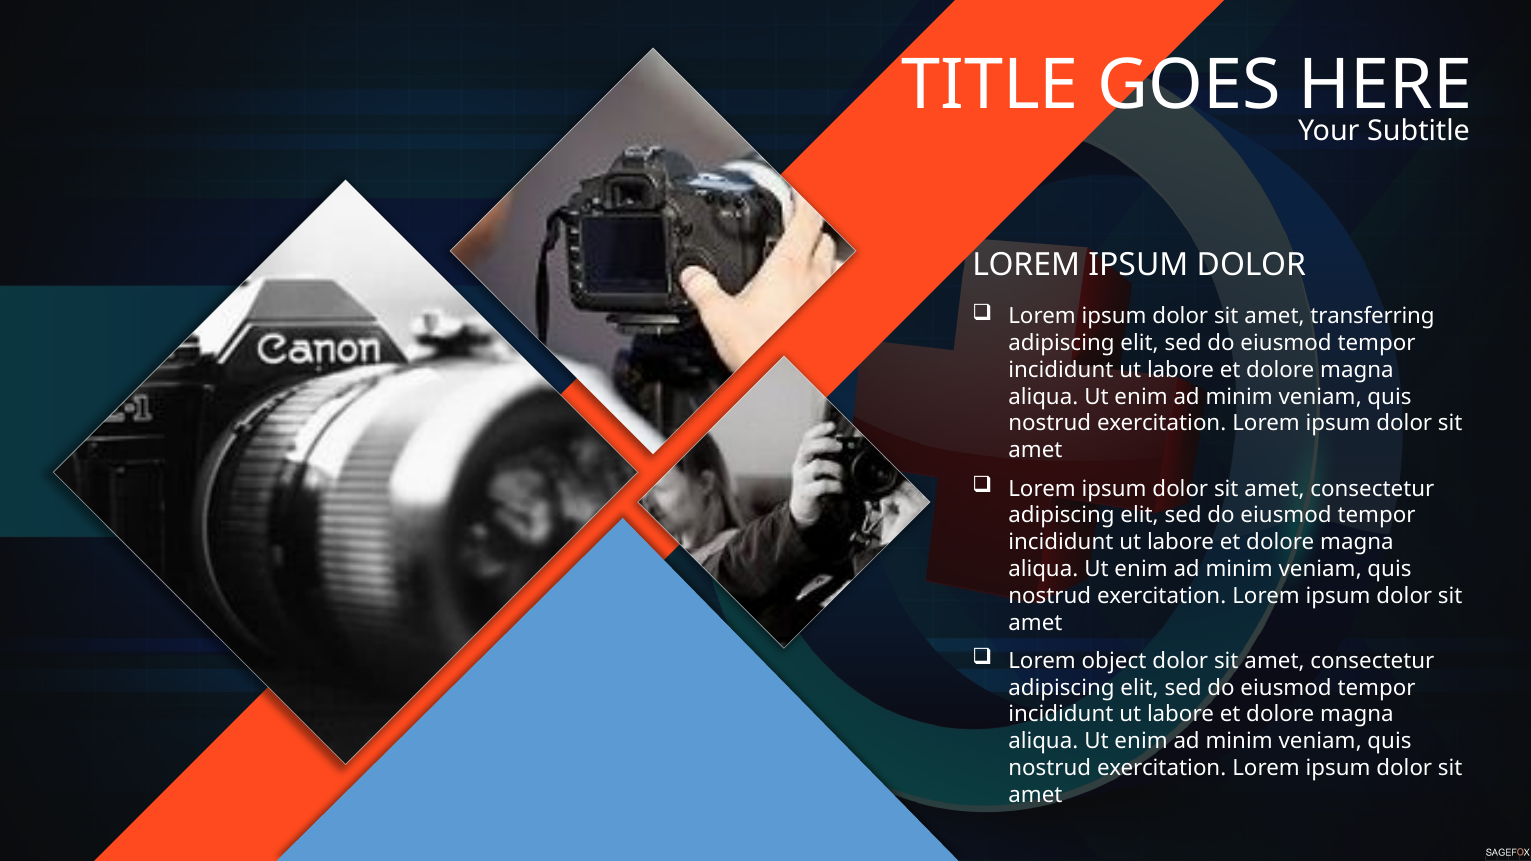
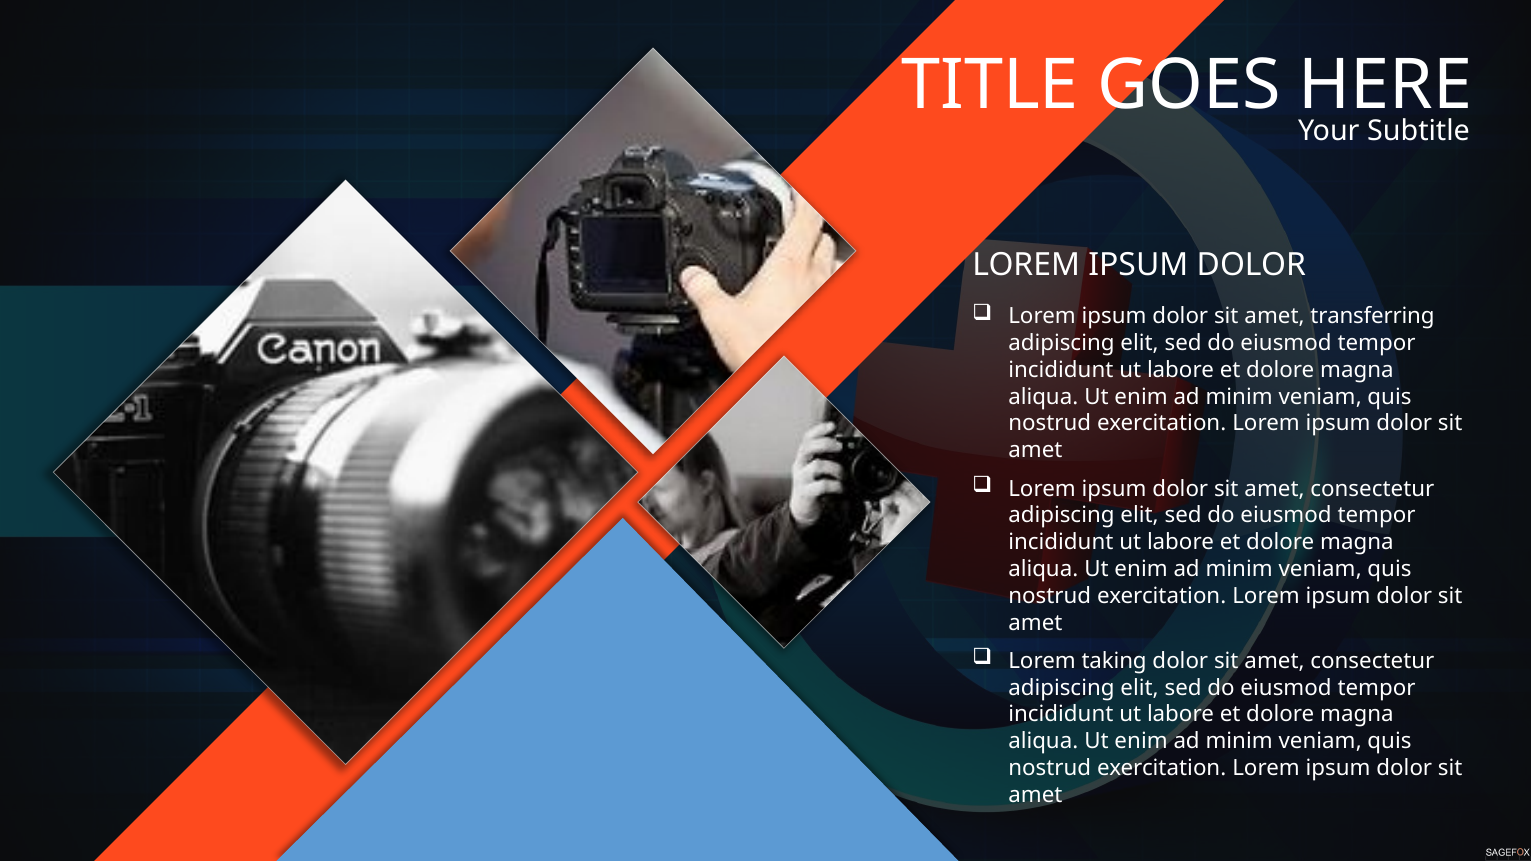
object: object -> taking
